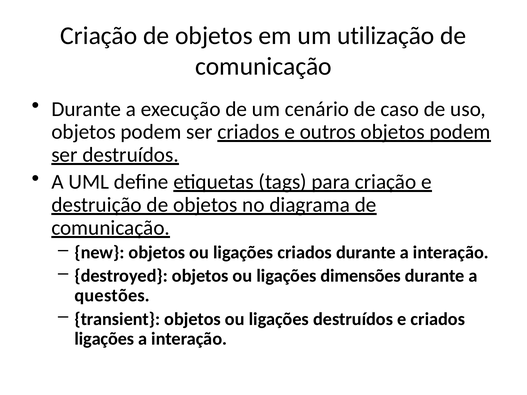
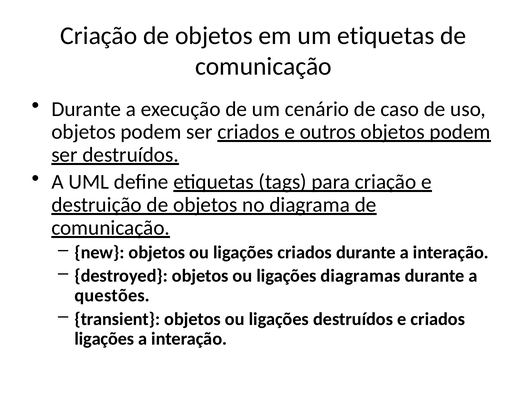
um utilização: utilização -> etiquetas
dimensões: dimensões -> diagramas
